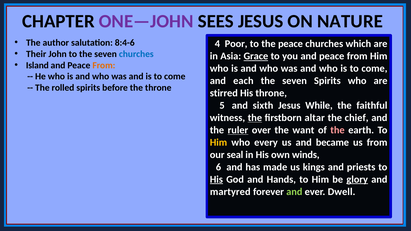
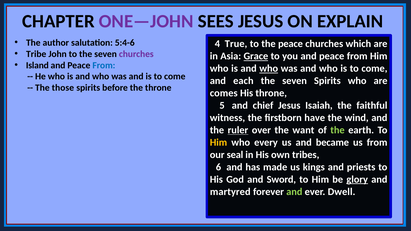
NATURE: NATURE -> EXPLAIN
8:4-6: 8:4-6 -> 5:4-6
Poor: Poor -> True
Their: Their -> Tribe
churches at (136, 54) colour: blue -> purple
From at (104, 65) colour: orange -> blue
who at (269, 69) underline: none -> present
rolled: rolled -> those
stirred: stirred -> comes
sixth: sixth -> chief
While: While -> Isaiah
the at (255, 118) underline: present -> none
altar: altar -> have
chief: chief -> wind
the at (338, 130) colour: pink -> light green
winds: winds -> tribes
His at (216, 179) underline: present -> none
Hands: Hands -> Sword
